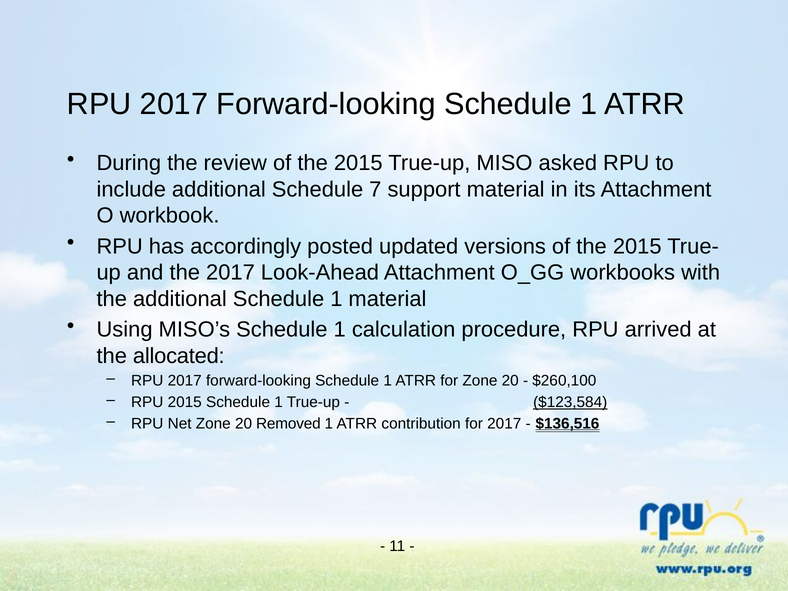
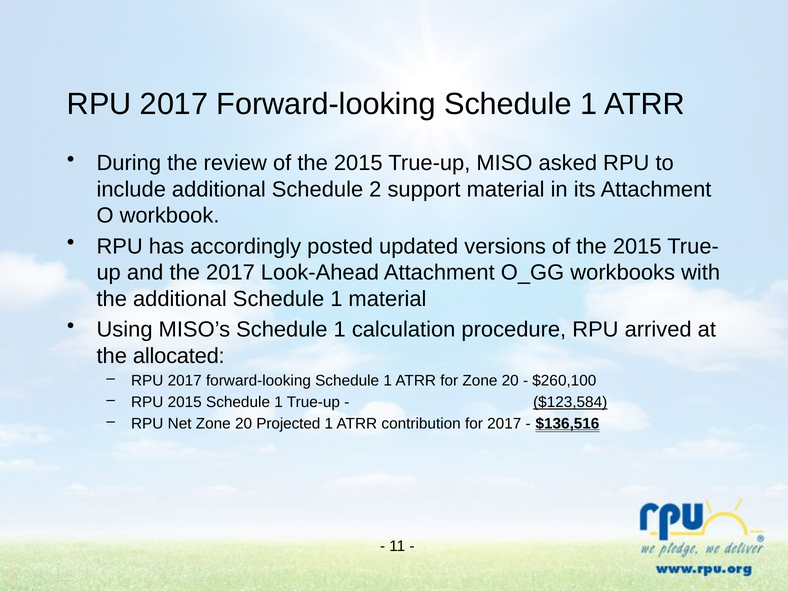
7: 7 -> 2
Removed: Removed -> Projected
